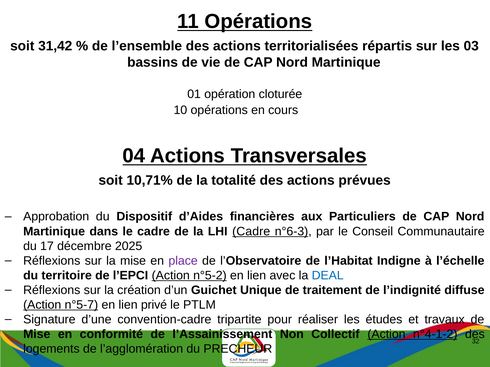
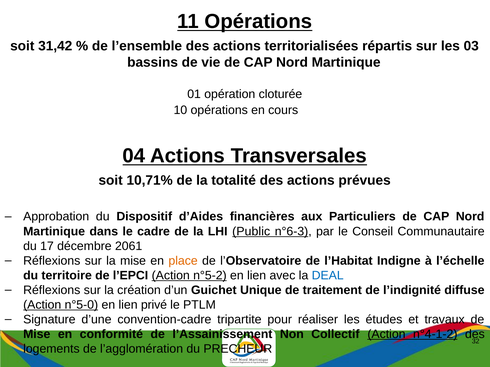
LHI Cadre: Cadre -> Public
2025: 2025 -> 2061
place colour: purple -> orange
n°5-7: n°5-7 -> n°5-0
